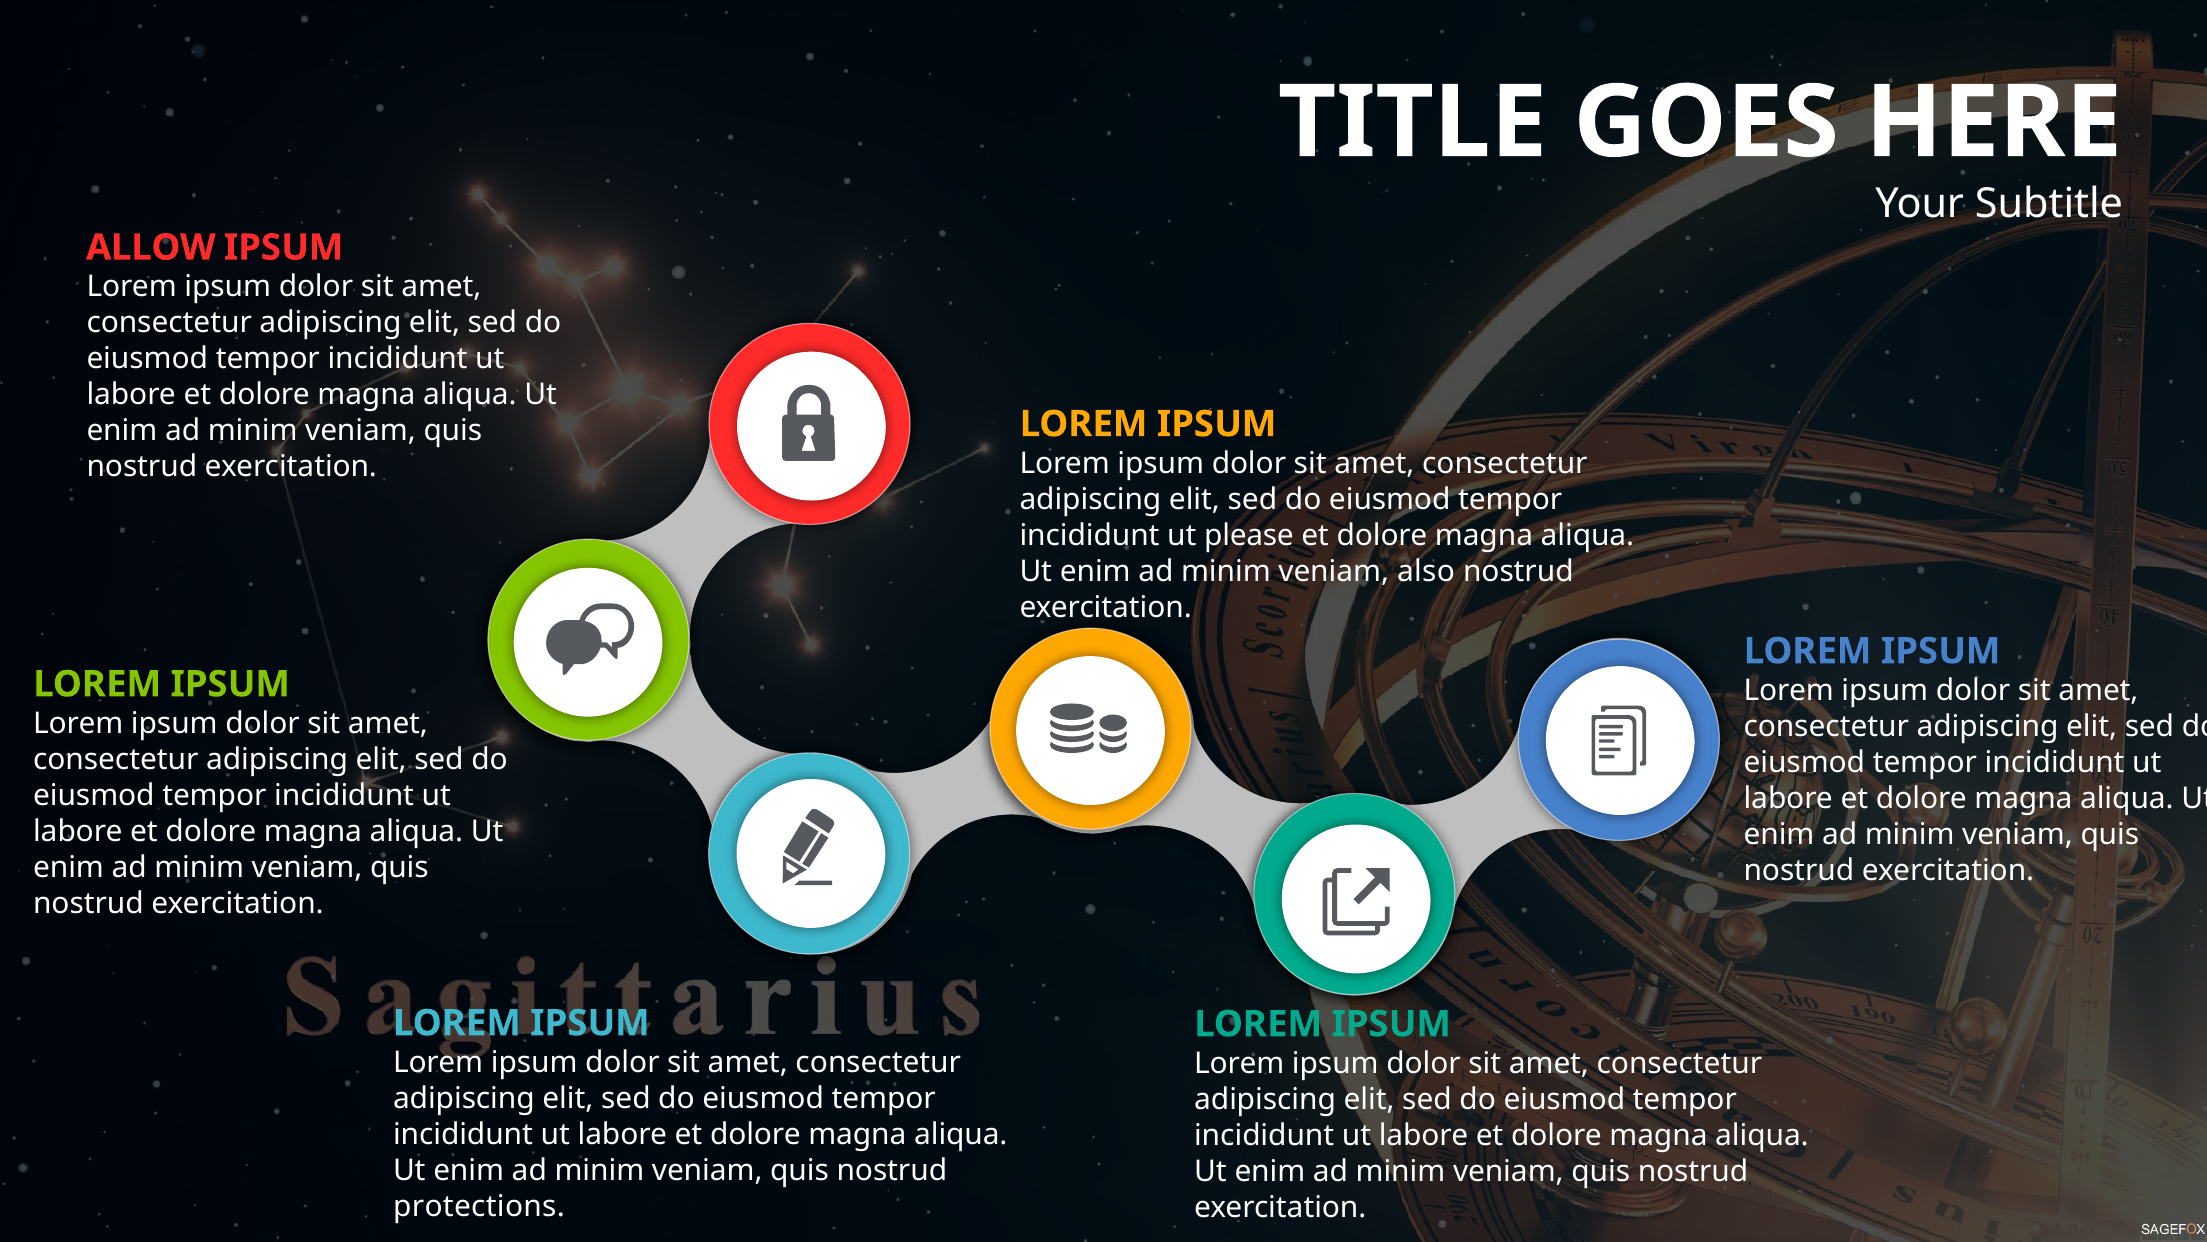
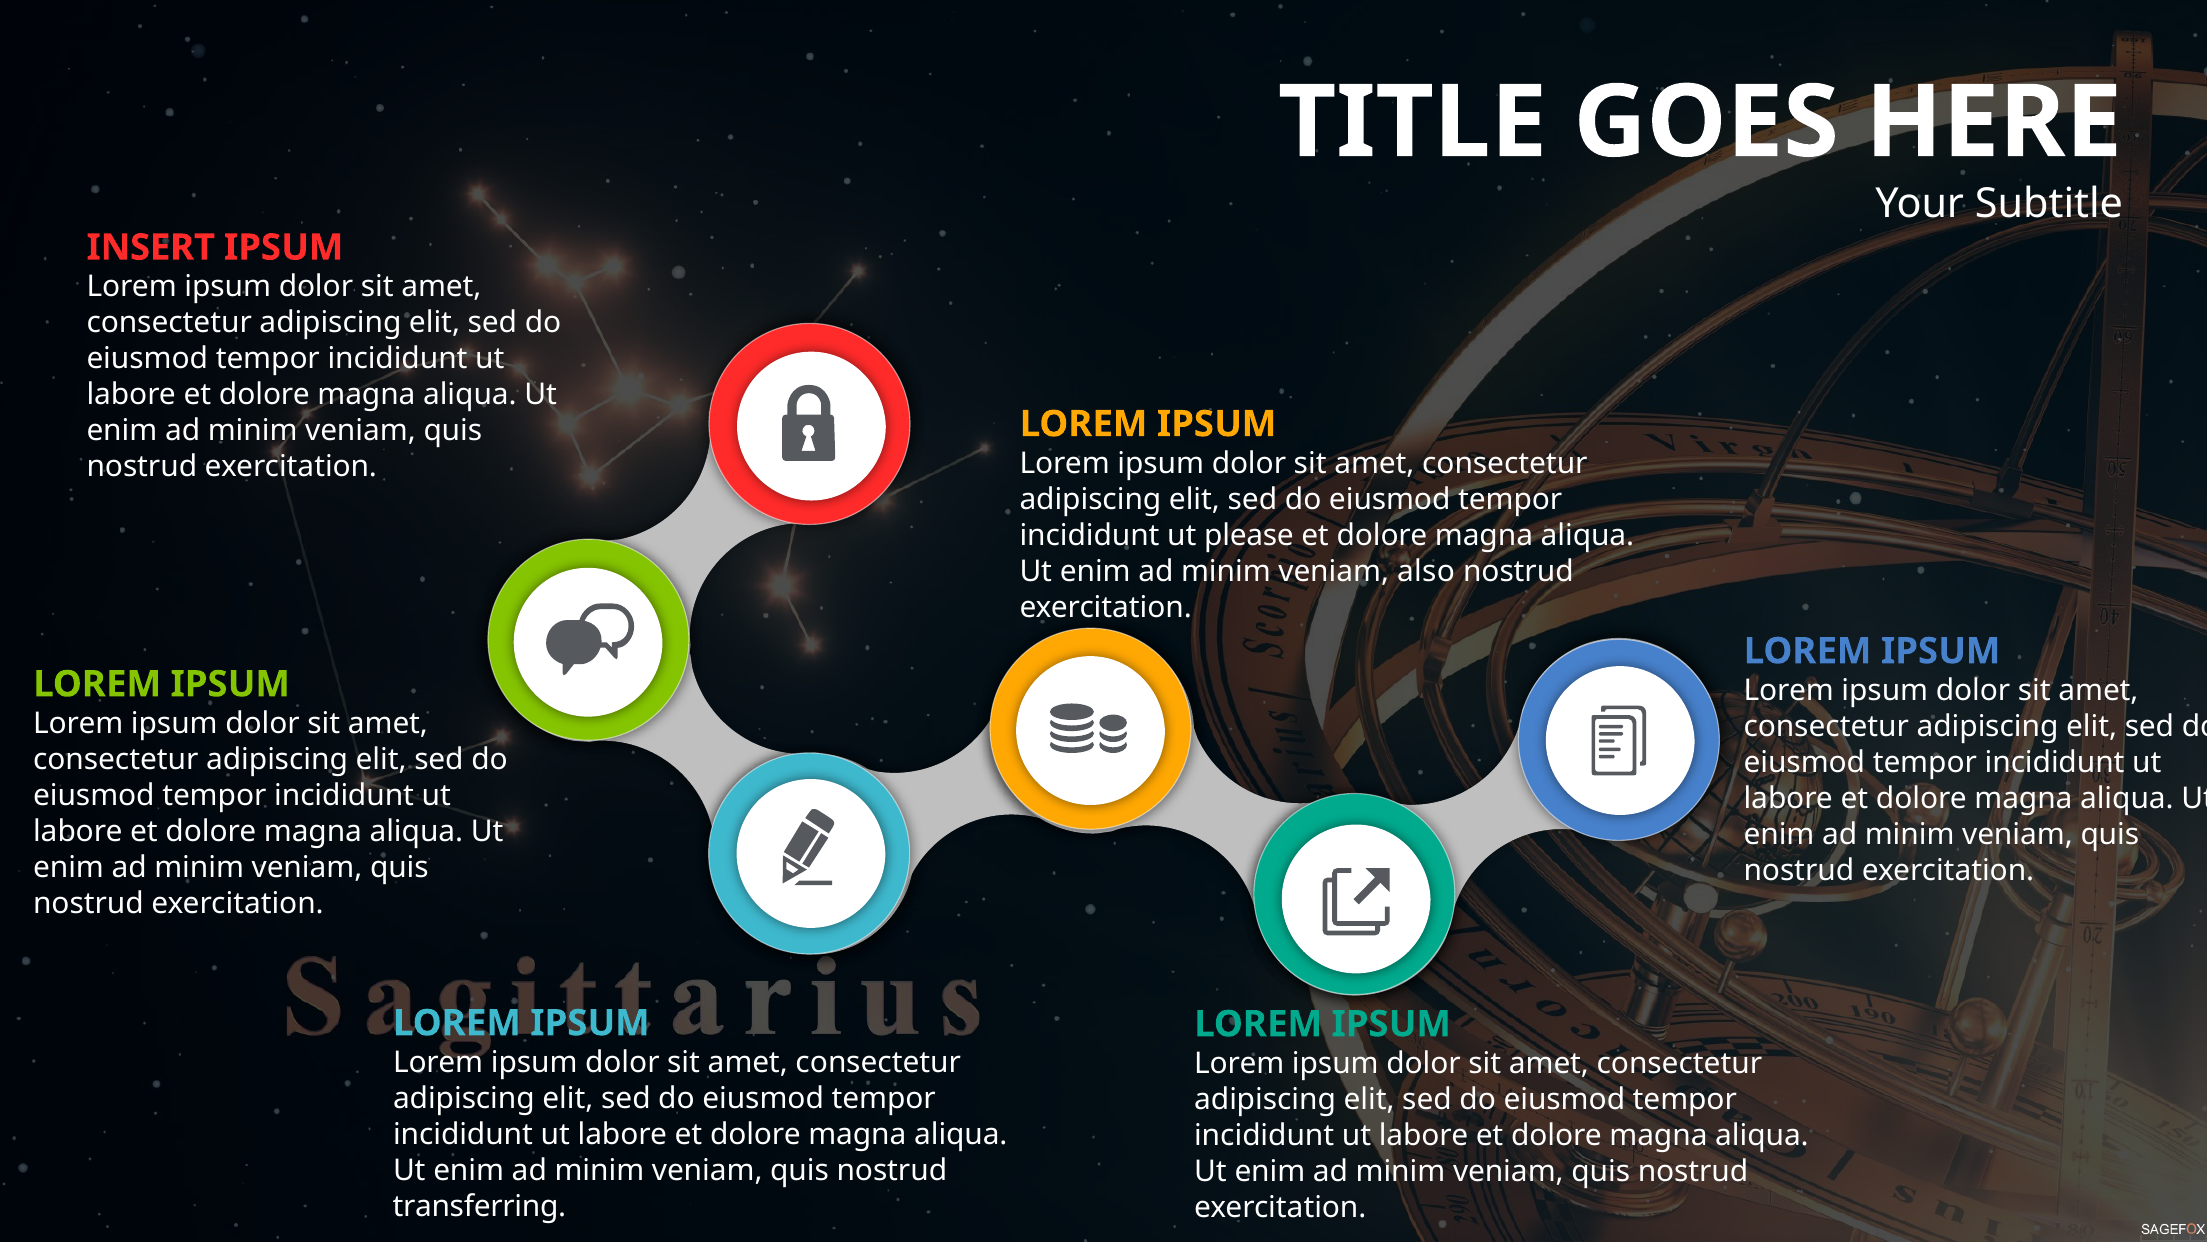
ALLOW: ALLOW -> INSERT
protections: protections -> transferring
